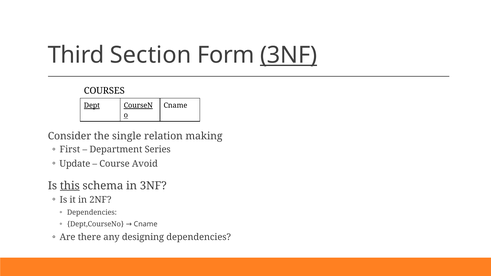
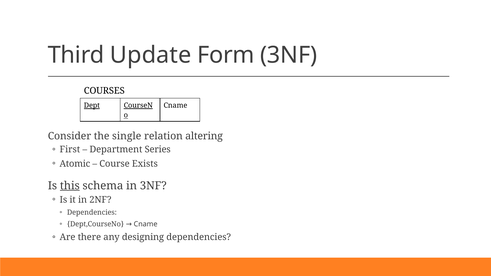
Section: Section -> Update
3NF at (289, 55) underline: present -> none
making: making -> altering
Update: Update -> Atomic
Avoid: Avoid -> Exists
